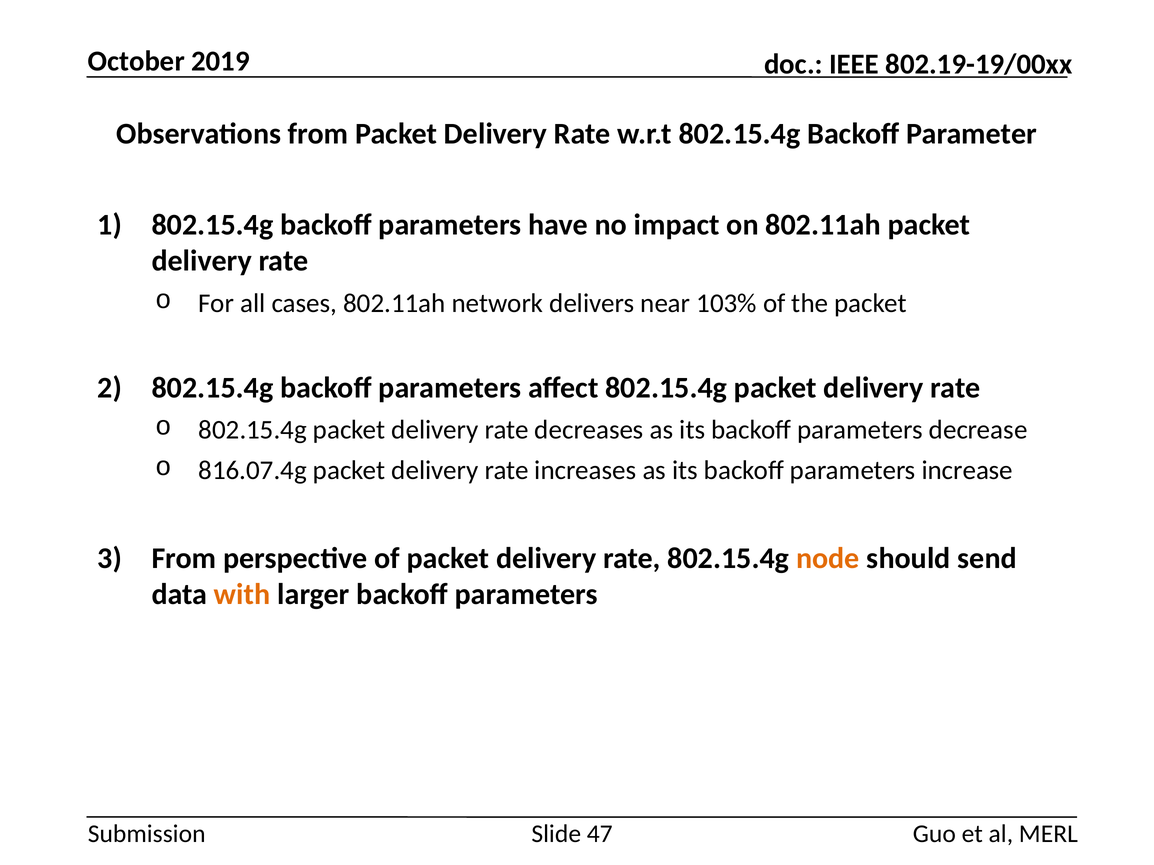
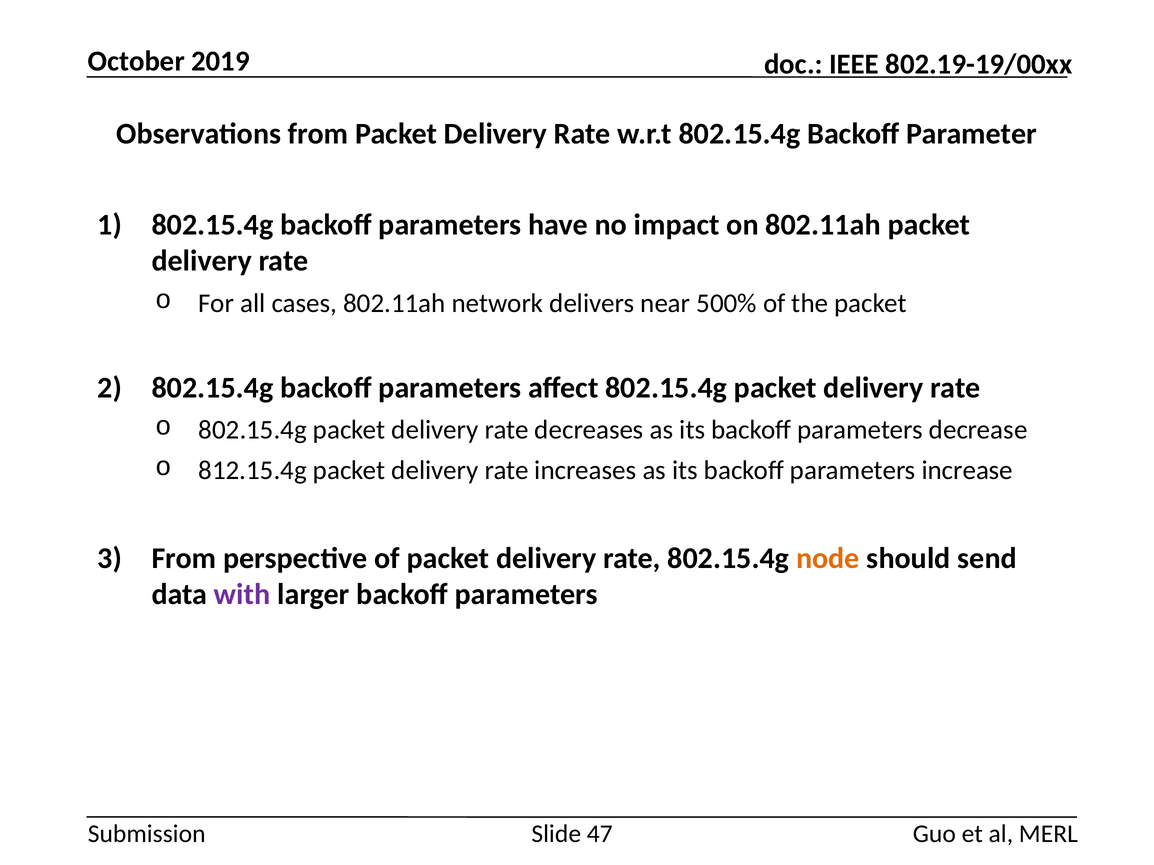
103%: 103% -> 500%
816.07.4g: 816.07.4g -> 812.15.4g
with colour: orange -> purple
